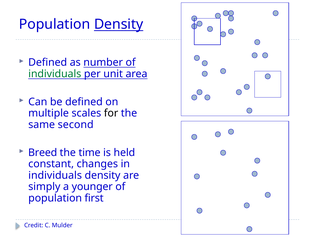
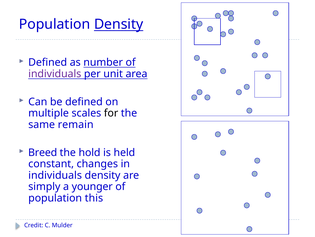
individuals at (55, 74) colour: green -> purple
second: second -> remain
time: time -> hold
first: first -> this
